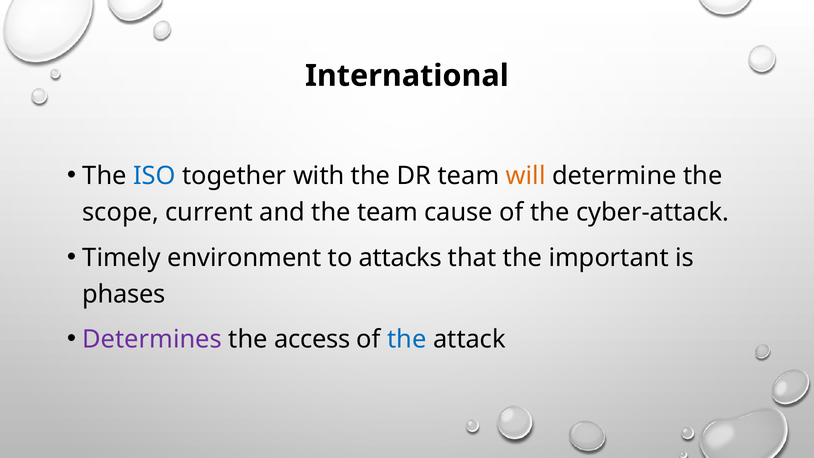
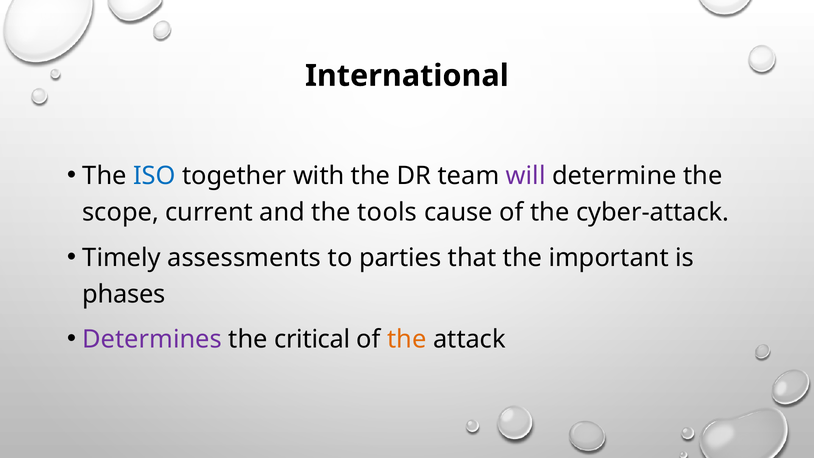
will colour: orange -> purple
the team: team -> tools
environment: environment -> assessments
attacks: attacks -> parties
access: access -> critical
the at (407, 339) colour: blue -> orange
